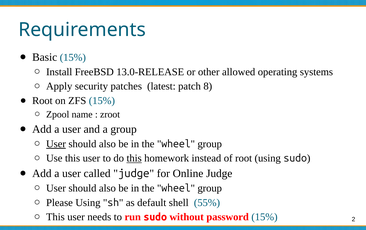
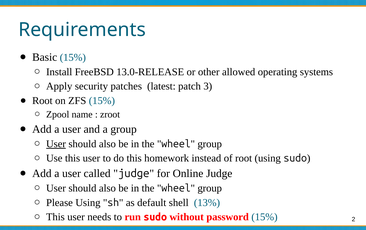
8: 8 -> 3
this at (134, 159) underline: present -> none
55%: 55% -> 13%
